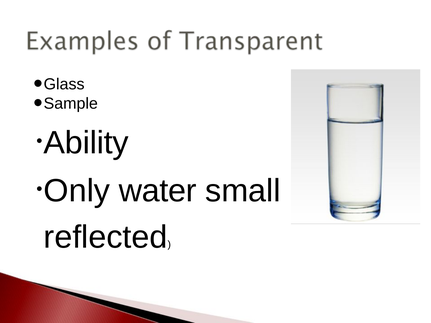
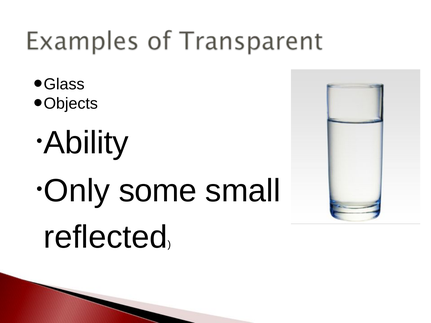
Sample: Sample -> Objects
water: water -> some
